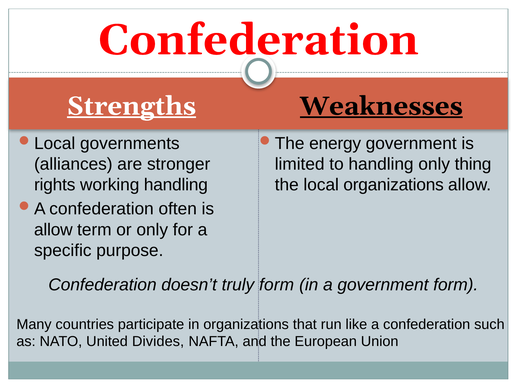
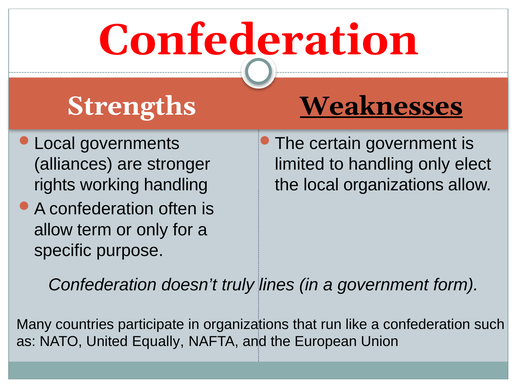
Strengths underline: present -> none
energy: energy -> certain
thing: thing -> elect
truly form: form -> lines
Divides: Divides -> Equally
